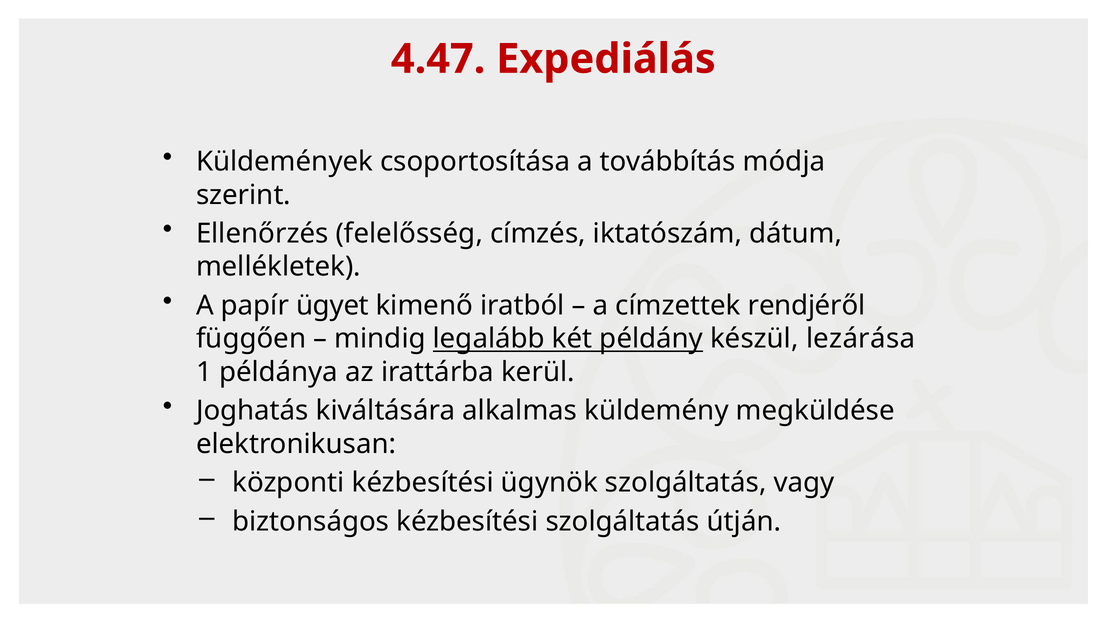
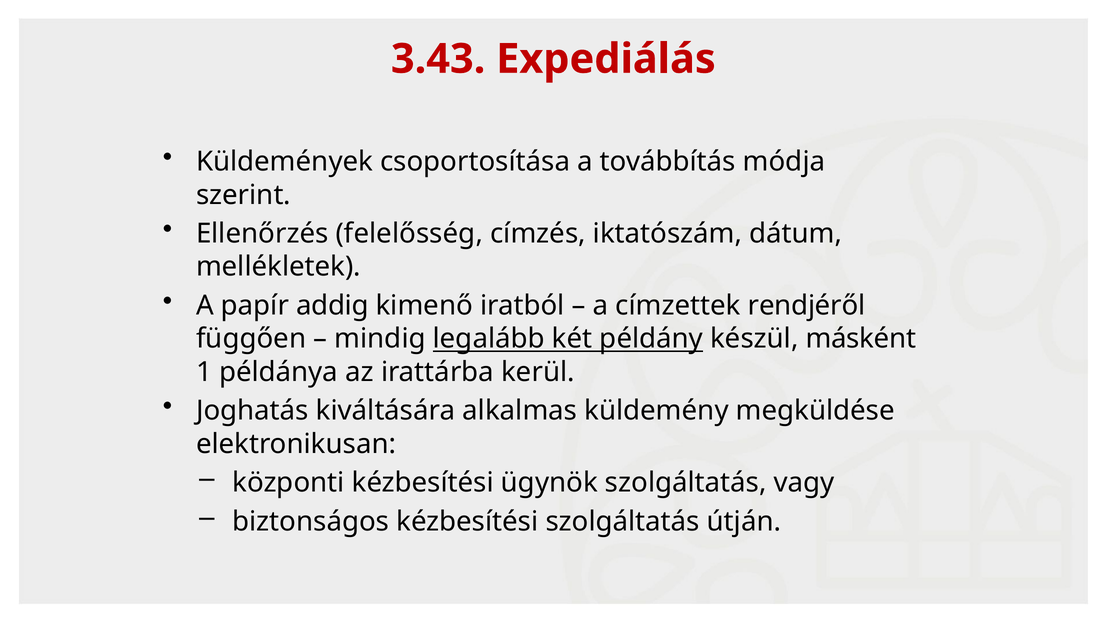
4.47: 4.47 -> 3.43
ügyet: ügyet -> addig
lezárása: lezárása -> másként
